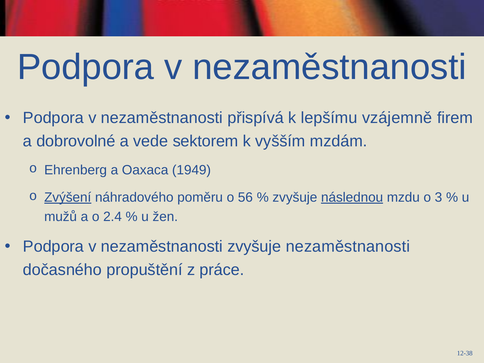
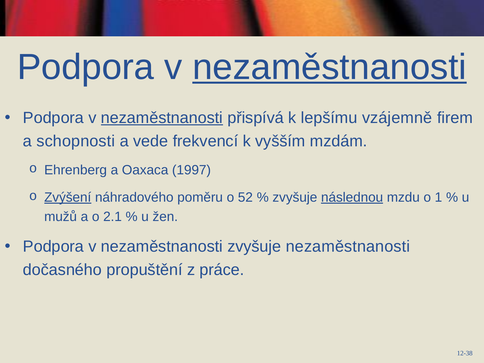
nezaměstnanosti at (329, 67) underline: none -> present
nezaměstnanosti at (162, 118) underline: none -> present
dobrovolné: dobrovolné -> schopnosti
sektorem: sektorem -> frekvencí
1949: 1949 -> 1997
56: 56 -> 52
3: 3 -> 1
2.4: 2.4 -> 2.1
